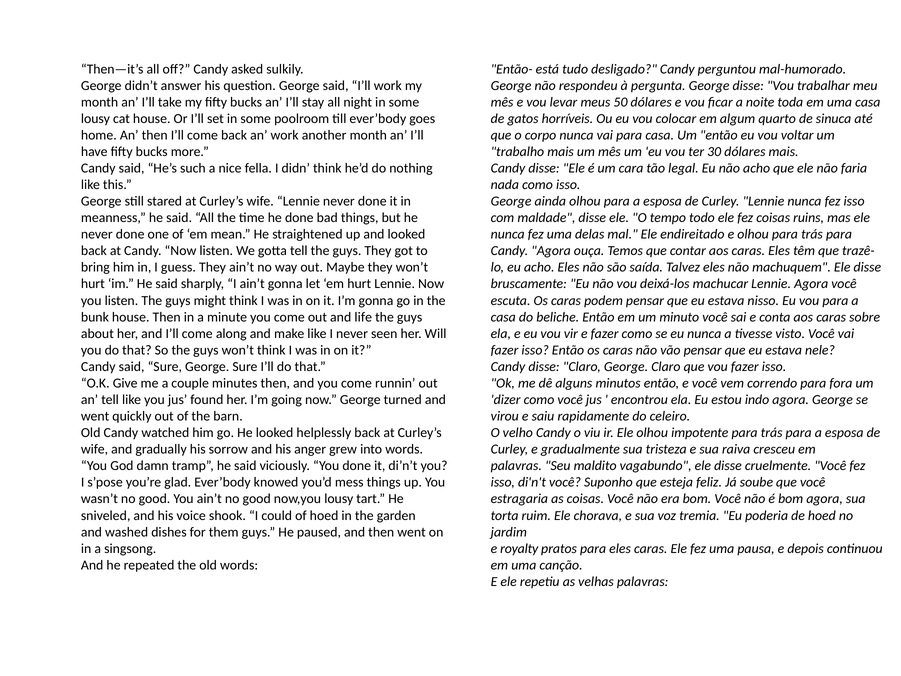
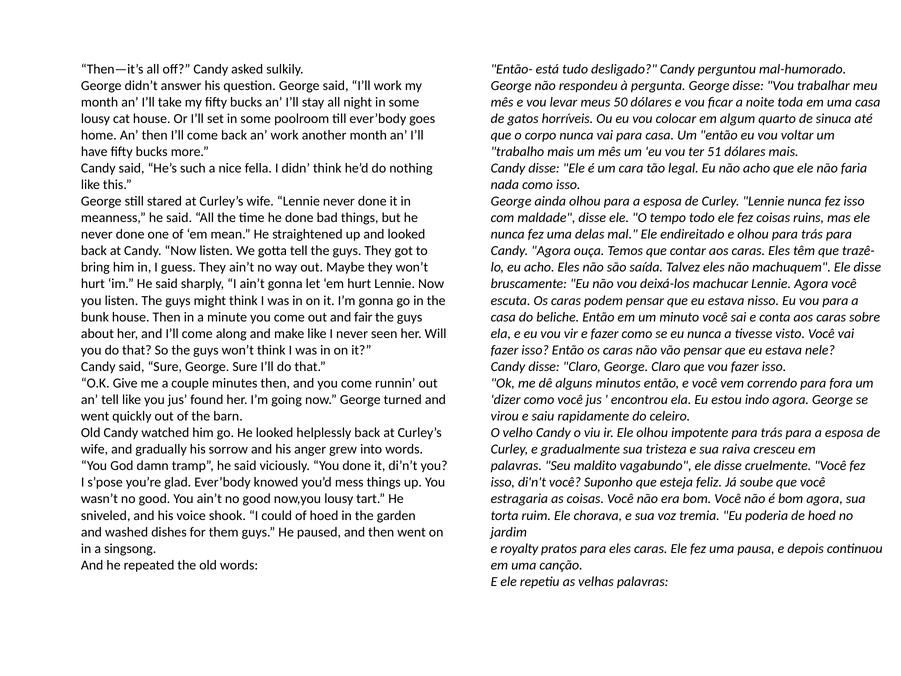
30: 30 -> 51
life: life -> fair
